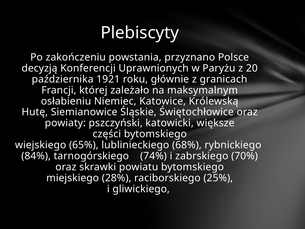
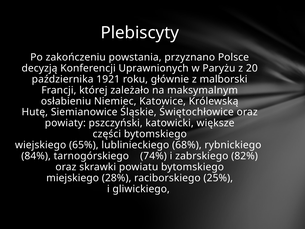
granicach: granicach -> malborski
70%: 70% -> 82%
